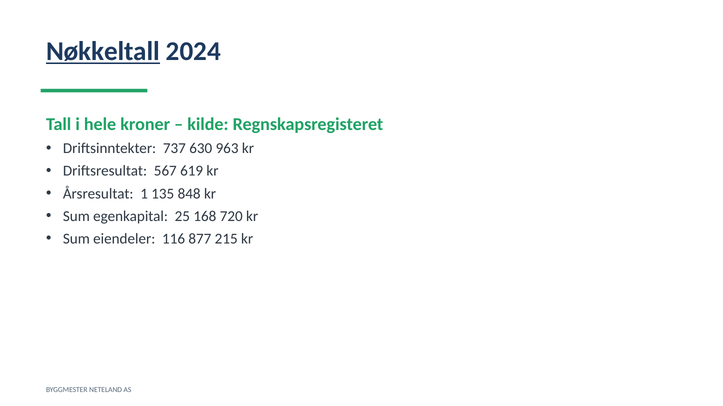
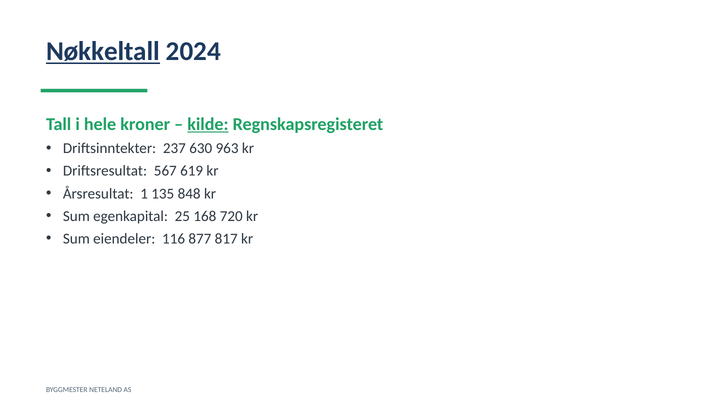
kilde underline: none -> present
737: 737 -> 237
215: 215 -> 817
